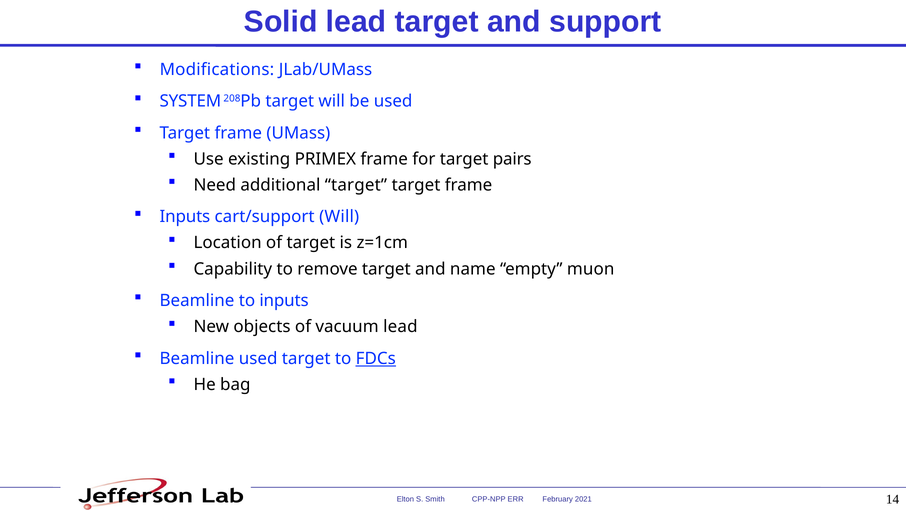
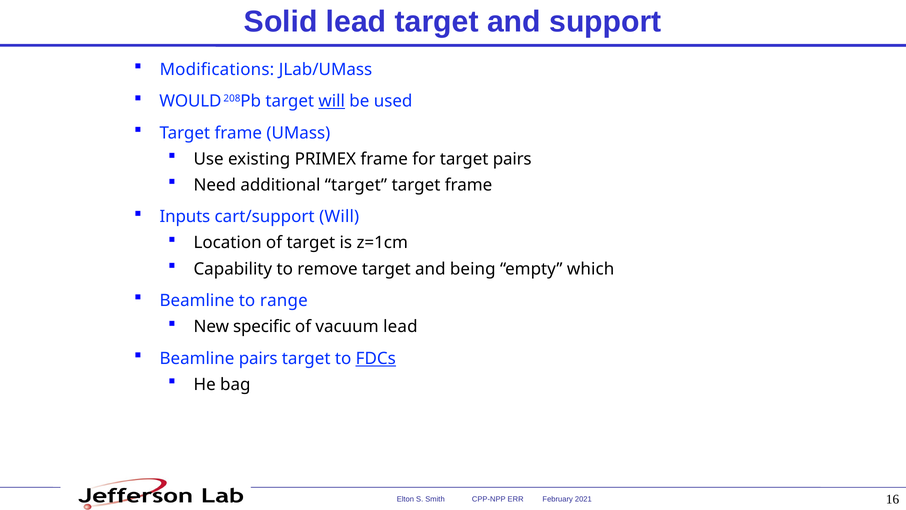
SYSTEM: SYSTEM -> WOULD
will at (332, 101) underline: none -> present
name: name -> being
muon: muon -> which
to inputs: inputs -> range
objects: objects -> specific
Beamline used: used -> pairs
14: 14 -> 16
